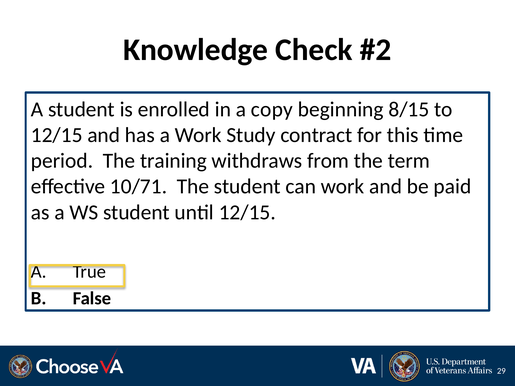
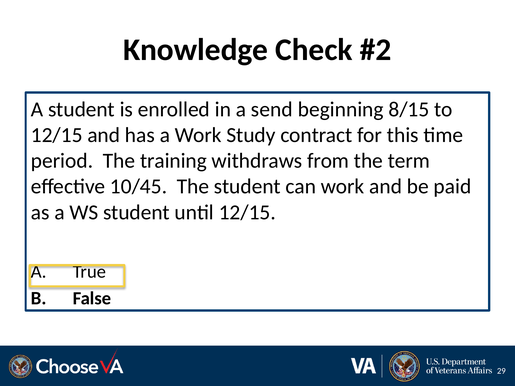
copy: copy -> send
10/71: 10/71 -> 10/45
